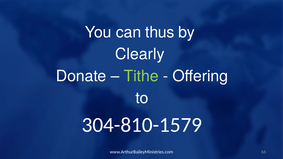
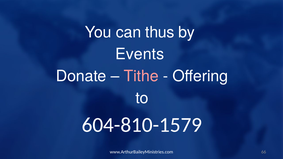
Clearly: Clearly -> Events
Tithe colour: light green -> pink
304-810-1579: 304-810-1579 -> 604-810-1579
